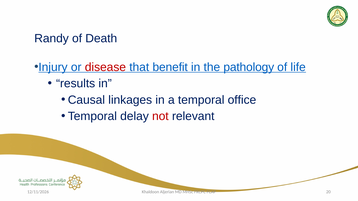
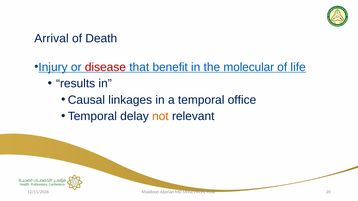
Randy: Randy -> Arrival
pathology: pathology -> molecular
not colour: red -> orange
